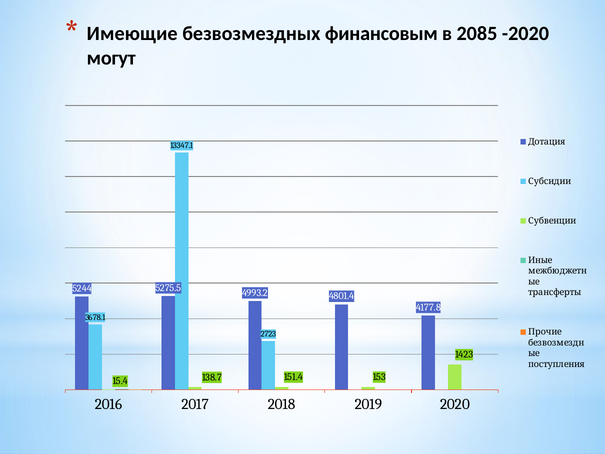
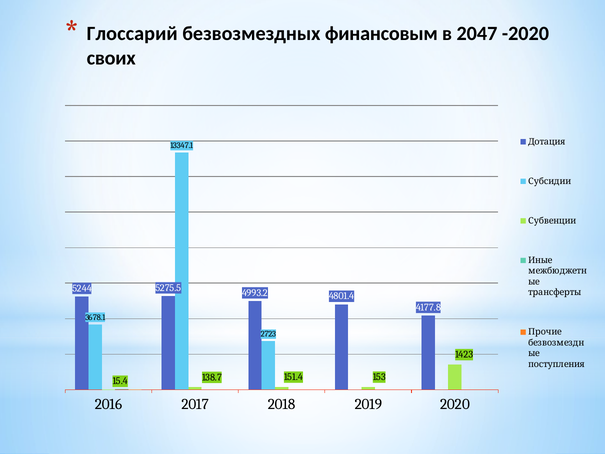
Имеющие: Имеющие -> Глоссарий
2085: 2085 -> 2047
могут: могут -> своих
